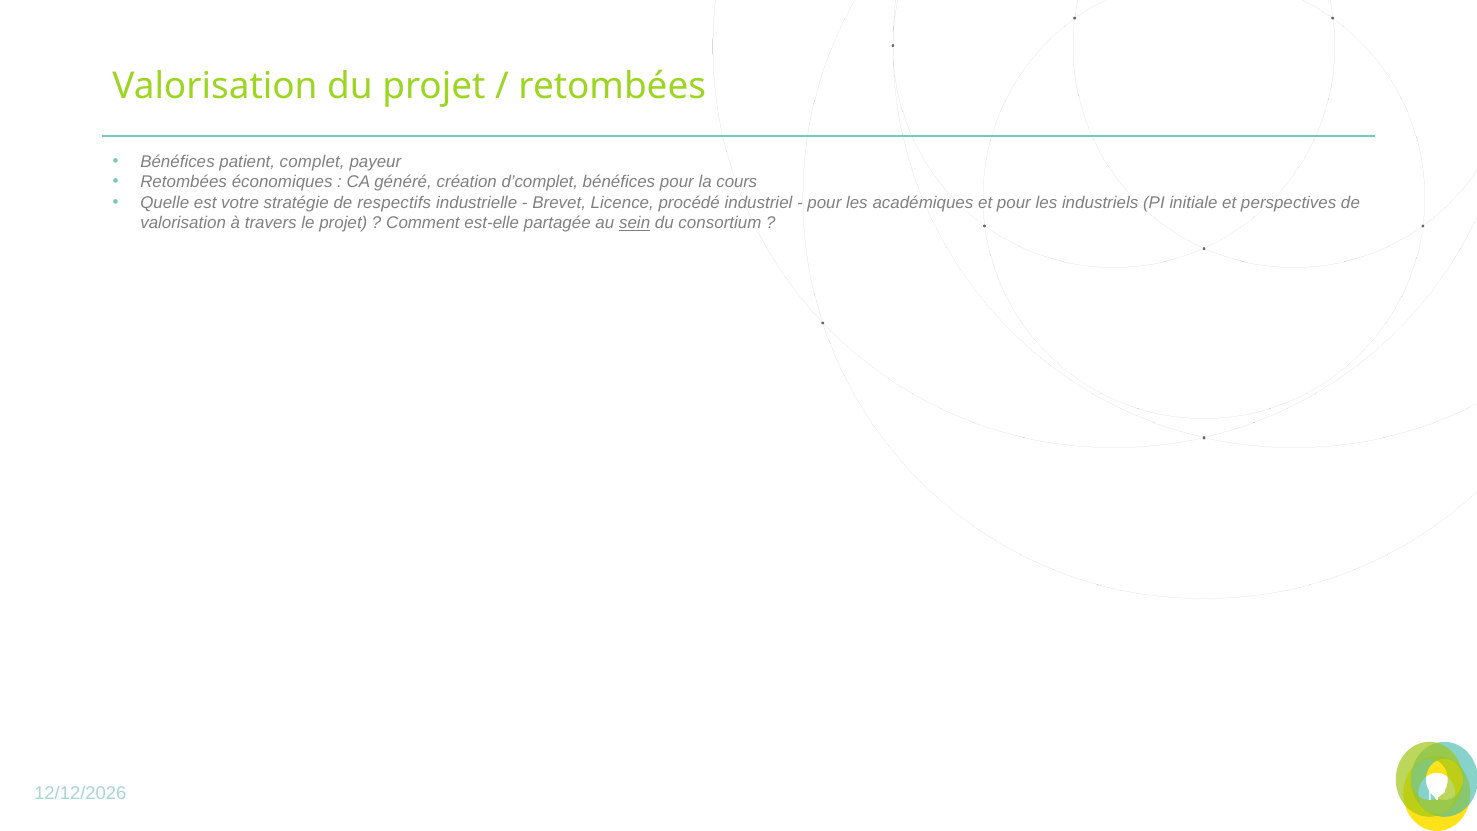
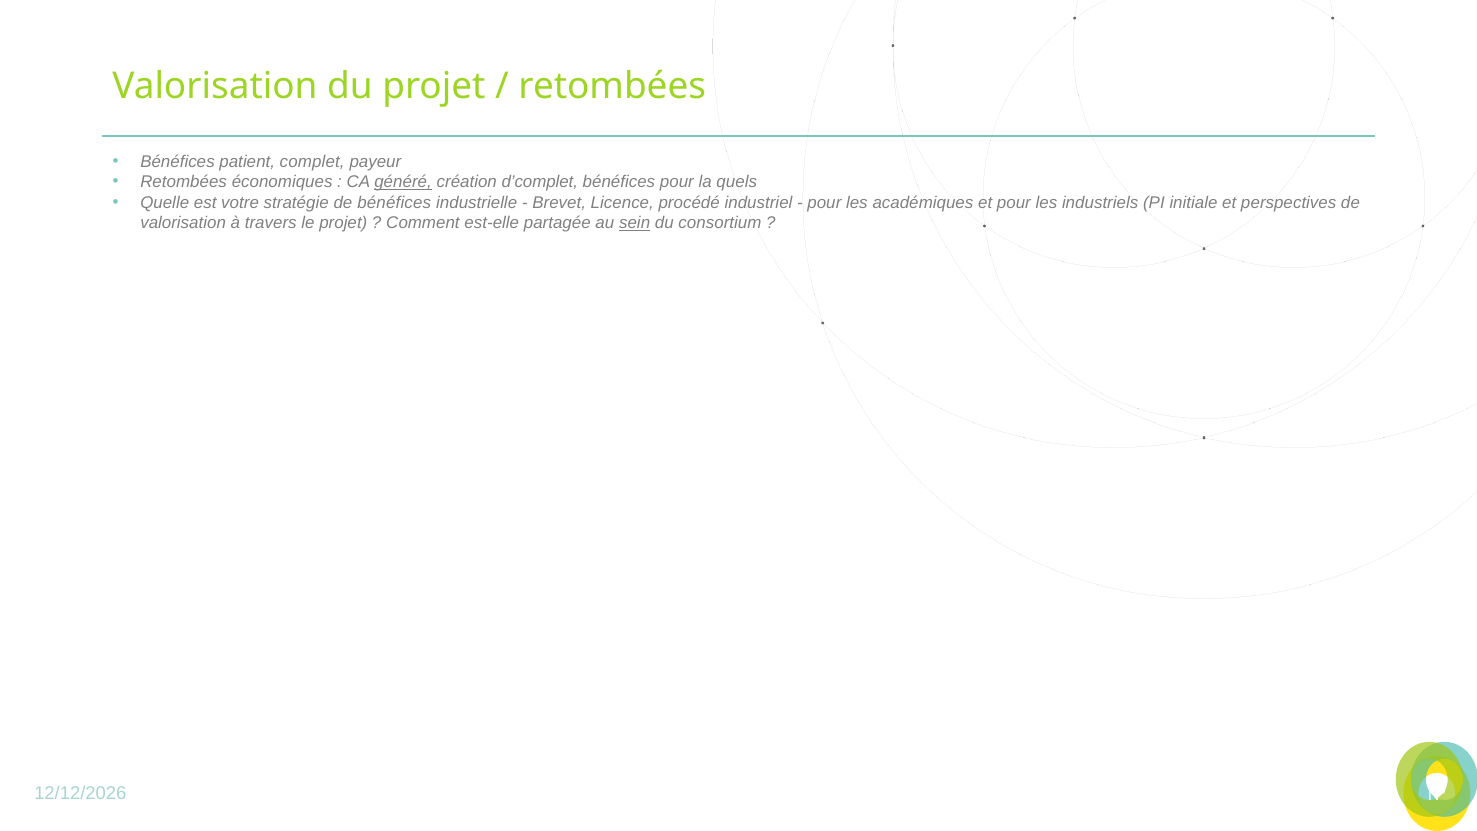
généré underline: none -> present
cours: cours -> quels
de respectifs: respectifs -> bénéfices
